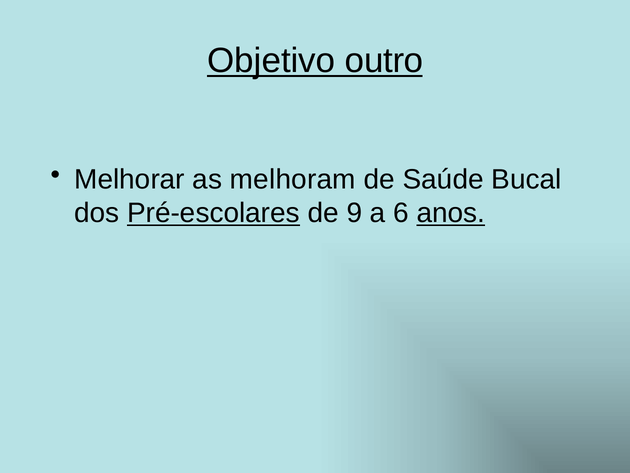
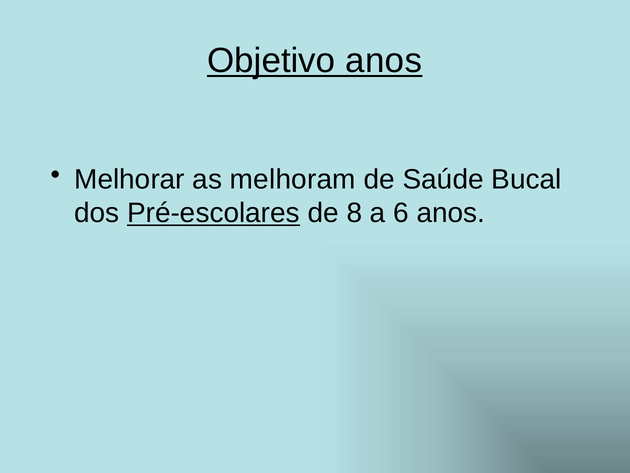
Objetivo outro: outro -> anos
9: 9 -> 8
anos at (451, 213) underline: present -> none
